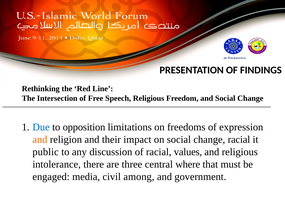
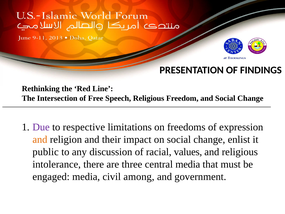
Due colour: blue -> purple
opposition: opposition -> respective
change racial: racial -> enlist
central where: where -> media
